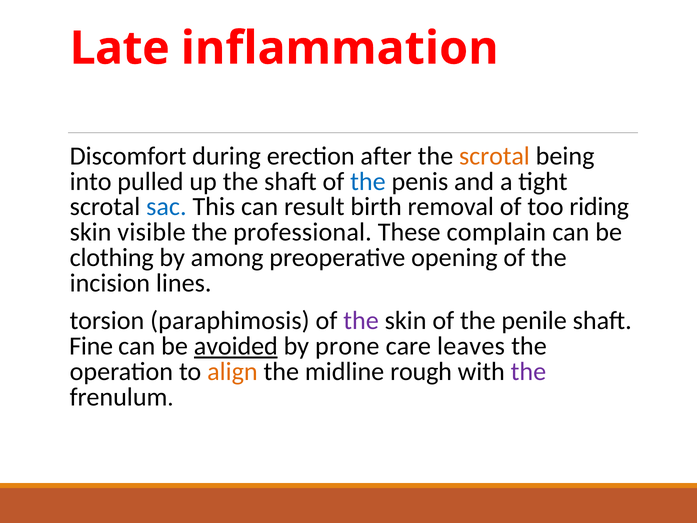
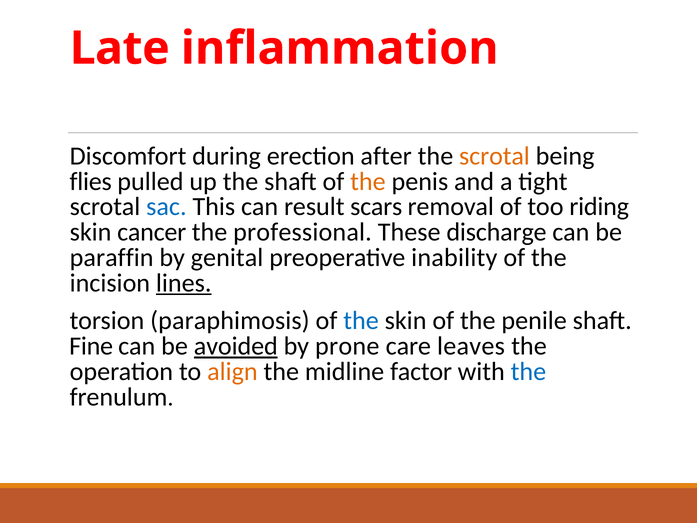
into: into -> flies
the at (368, 181) colour: blue -> orange
birth: birth -> scars
visible: visible -> cancer
complain: complain -> discharge
clothing: clothing -> paraffin
among: among -> genital
opening: opening -> inability
lines underline: none -> present
the at (361, 321) colour: purple -> blue
rough: rough -> factor
the at (528, 372) colour: purple -> blue
